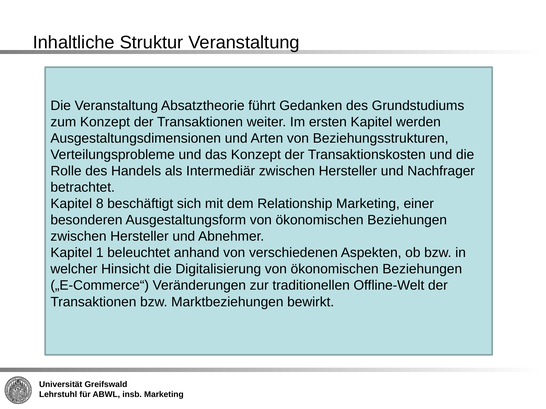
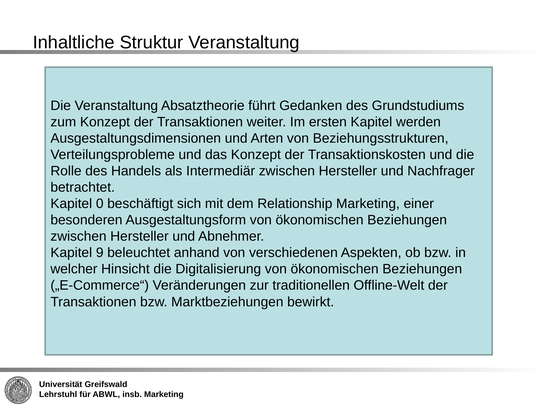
8: 8 -> 0
1: 1 -> 9
